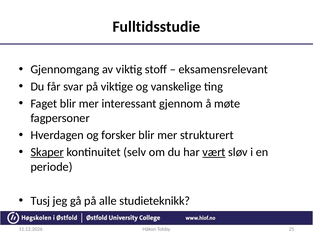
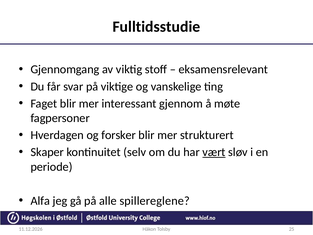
Skaper underline: present -> none
Tusj: Tusj -> Alfa
studieteknikk: studieteknikk -> spillereglene
